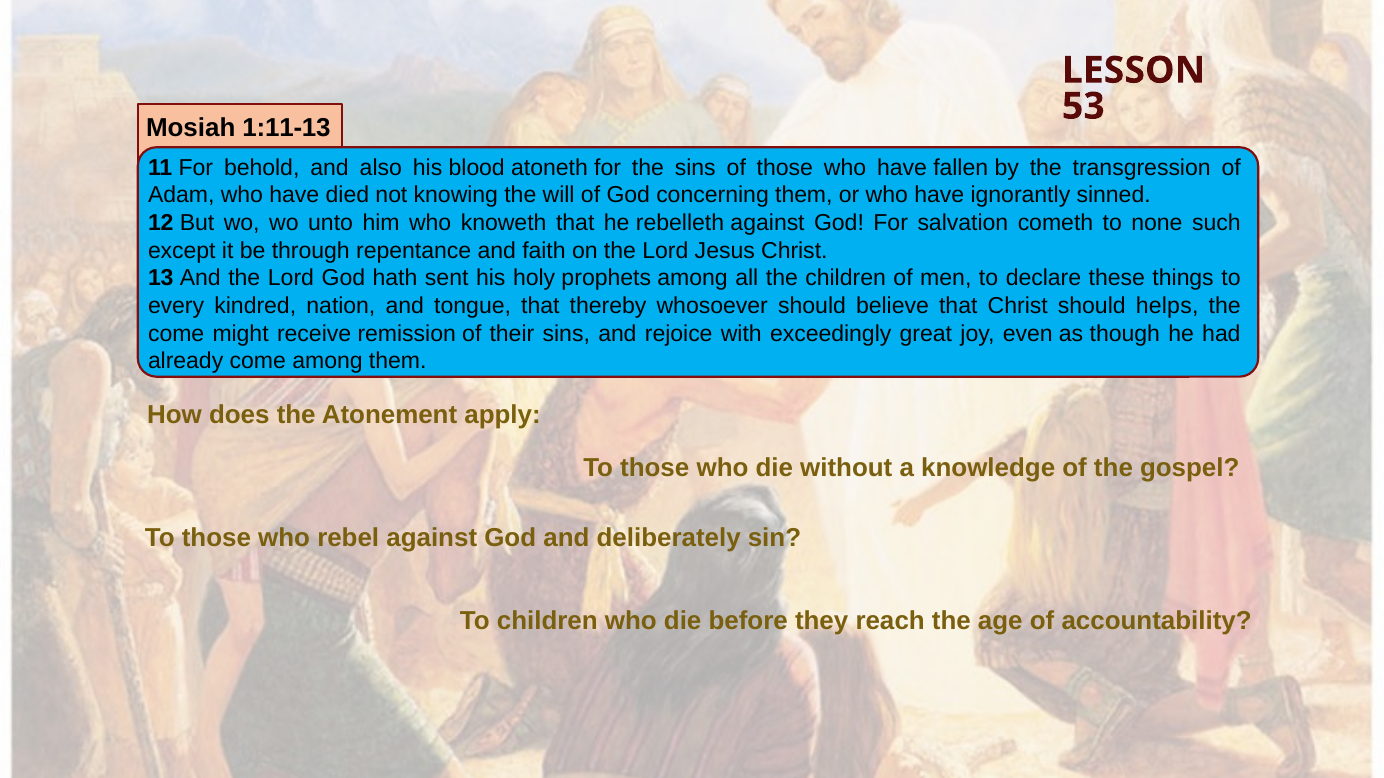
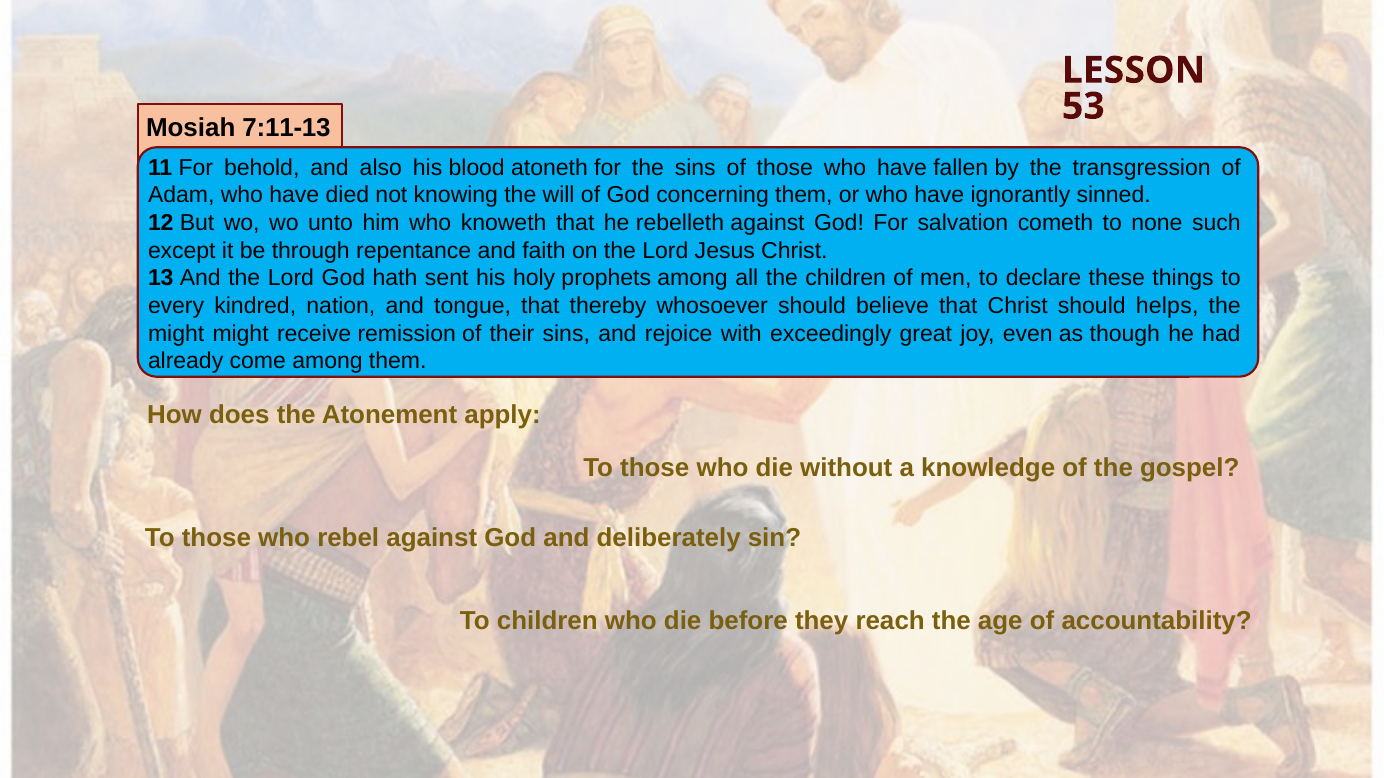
1:11-13: 1:11-13 -> 7:11-13
come at (176, 334): come -> might
